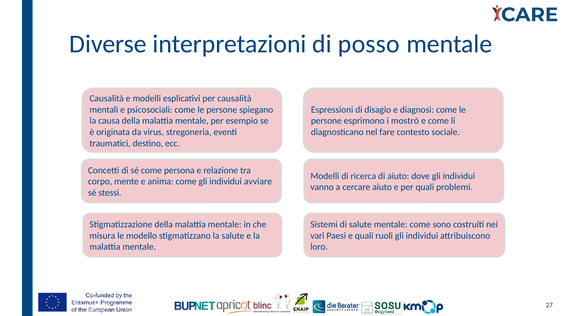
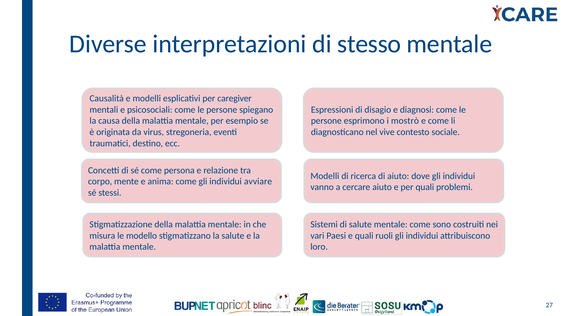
posso: posso -> stesso
per causalità: causalità -> caregiver
fare: fare -> vive
